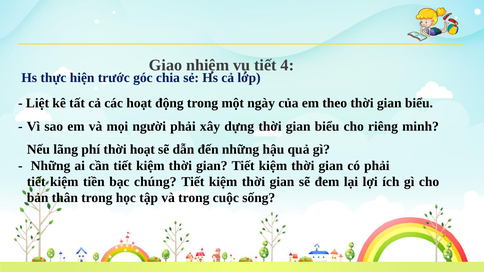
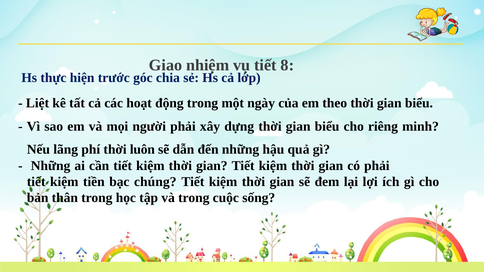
4: 4 -> 8
thời hoạt: hoạt -> luôn
